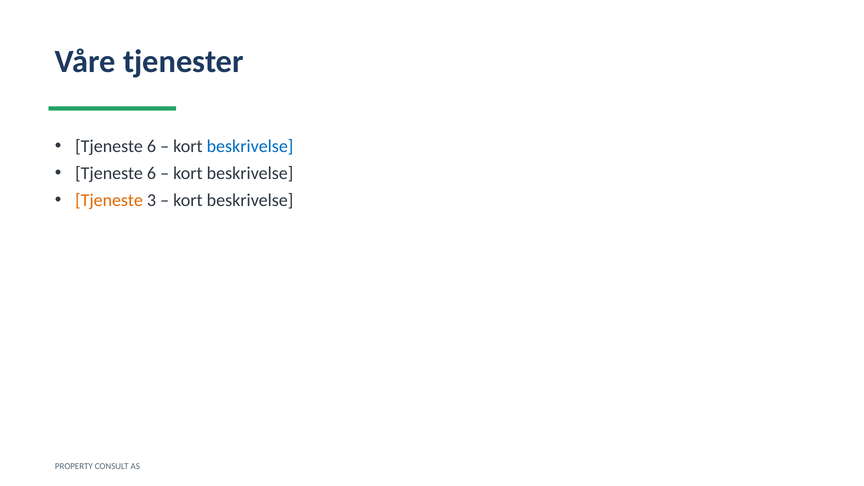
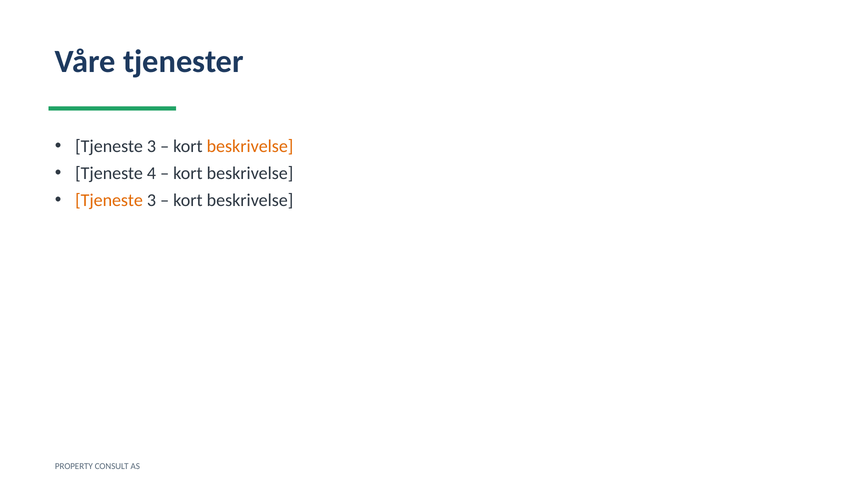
6 at (151, 146): 6 -> 3
beskrivelse at (250, 146) colour: blue -> orange
6 at (151, 173): 6 -> 4
